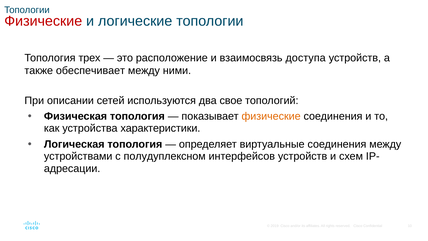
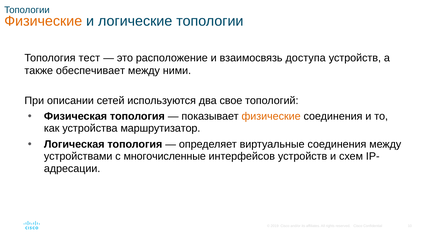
Физические at (43, 21) colour: red -> orange
трех: трех -> тест
характеристики: характеристики -> маршрутизатор
полудуплексном: полудуплексном -> многочисленные
